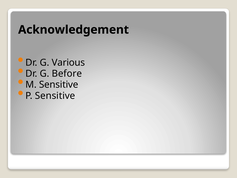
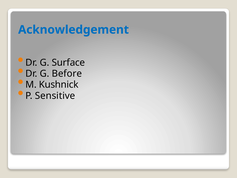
Acknowledgement colour: black -> blue
Various: Various -> Surface
M Sensitive: Sensitive -> Kushnick
